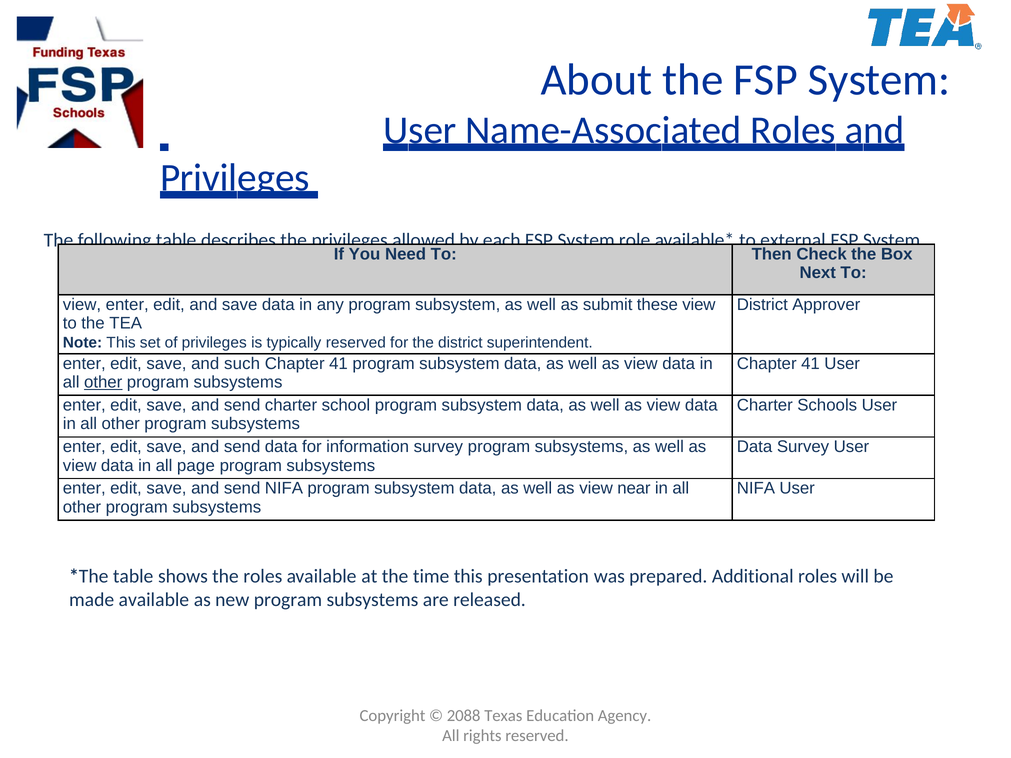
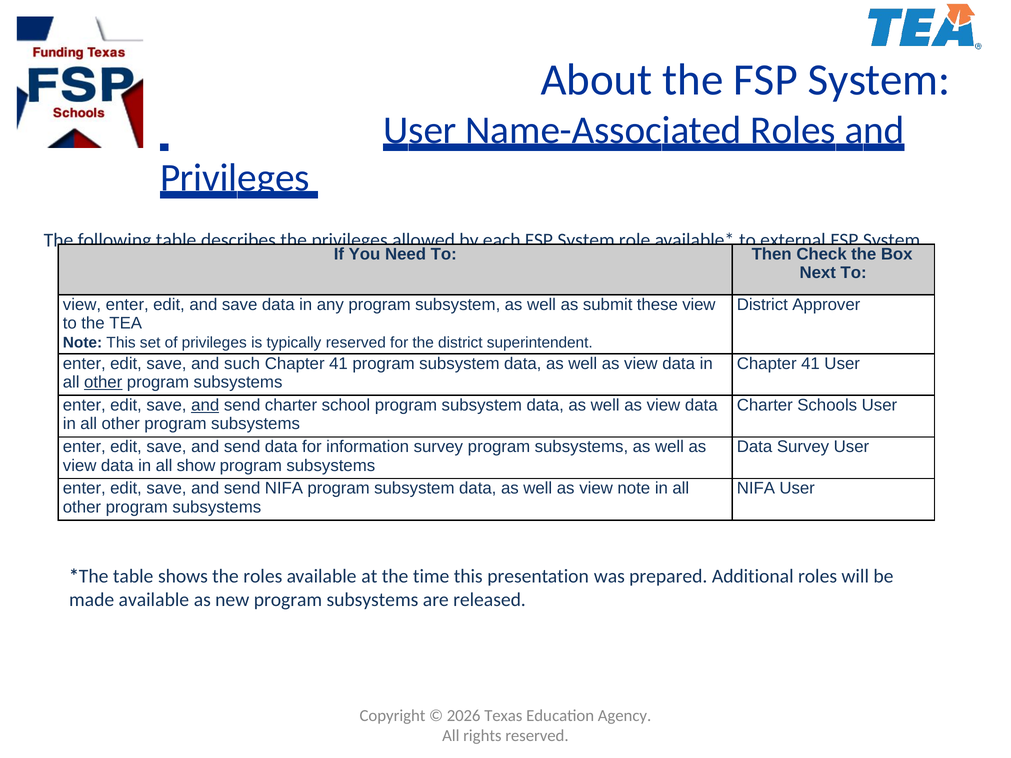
and at (205, 405) underline: none -> present
page: page -> show
view near: near -> note
2088: 2088 -> 2026
